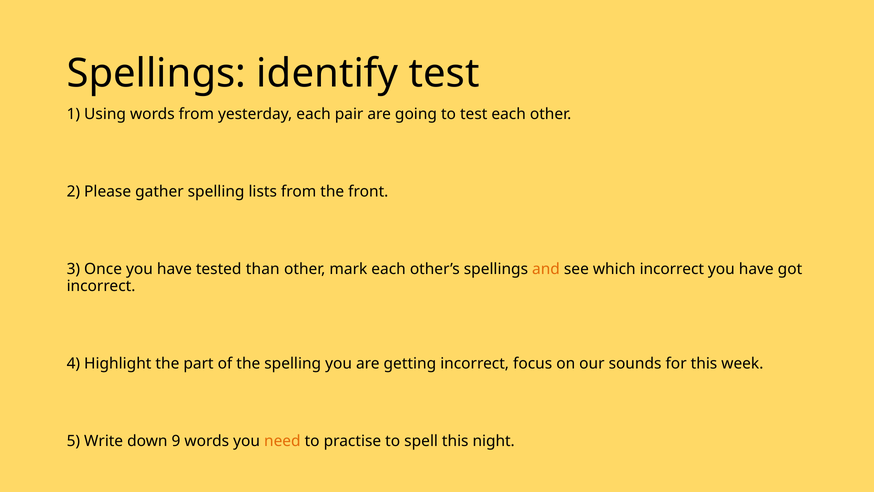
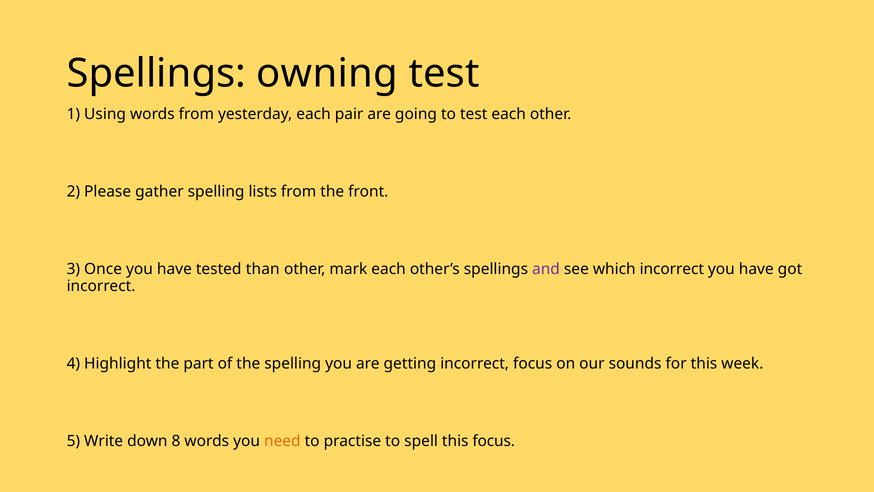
identify: identify -> owning
and colour: orange -> purple
9: 9 -> 8
this night: night -> focus
